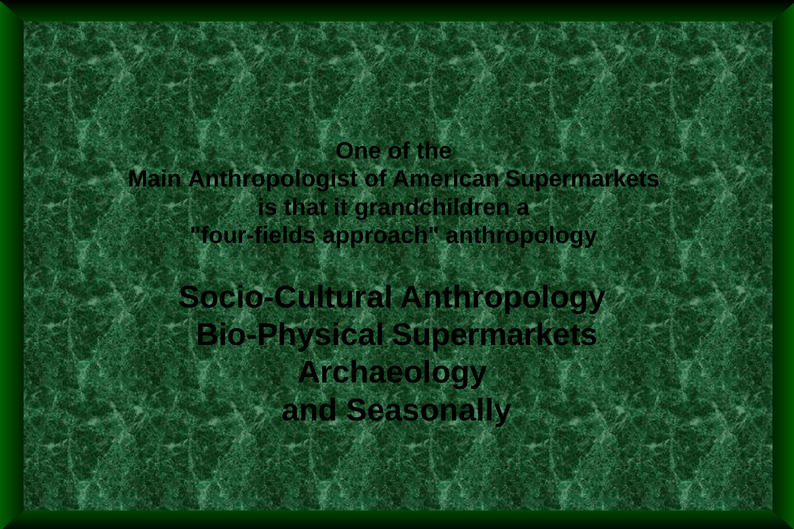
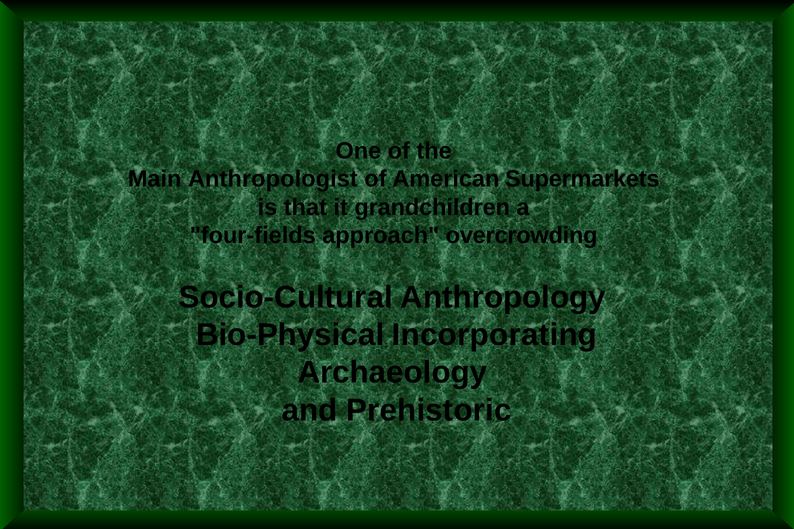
approach anthropology: anthropology -> overcrowding
Bio-Physical Supermarkets: Supermarkets -> Incorporating
Seasonally: Seasonally -> Prehistoric
